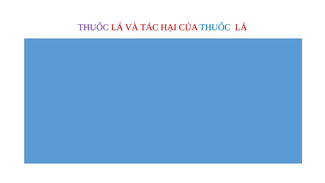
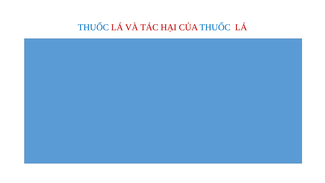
THUỐC at (93, 27) colour: purple -> blue
